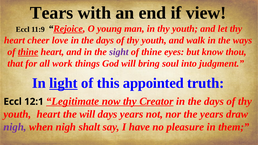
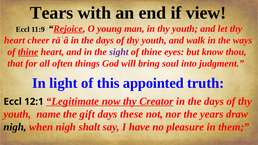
love: love -> rāʿâ
work: work -> often
light underline: present -> none
youth heart: heart -> name
the will: will -> gift
days years: years -> these
nigh at (15, 127) colour: purple -> black
